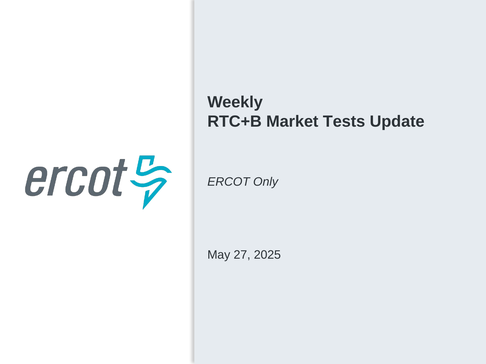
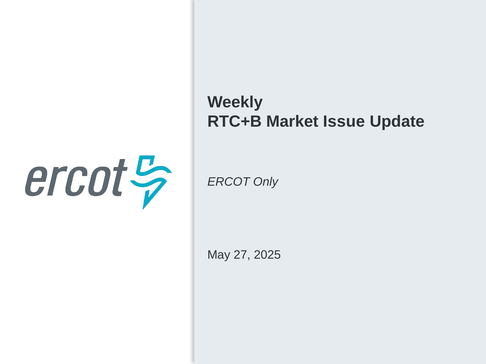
Tests: Tests -> Issue
